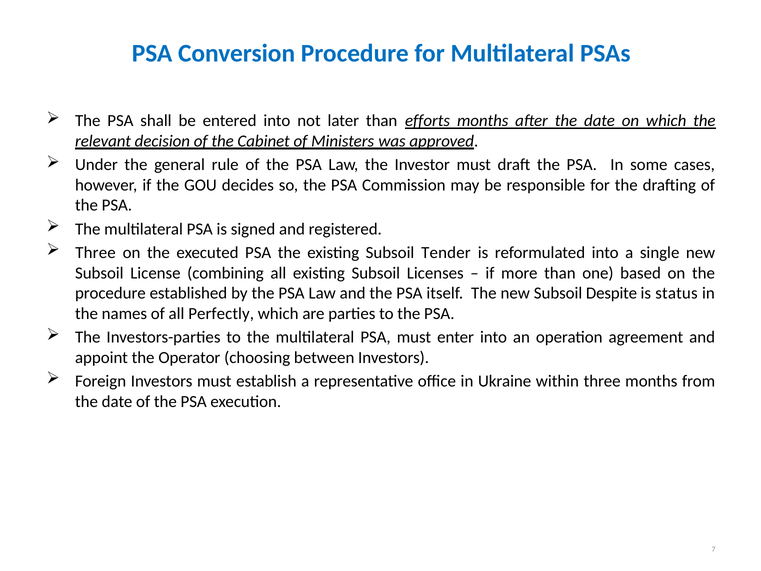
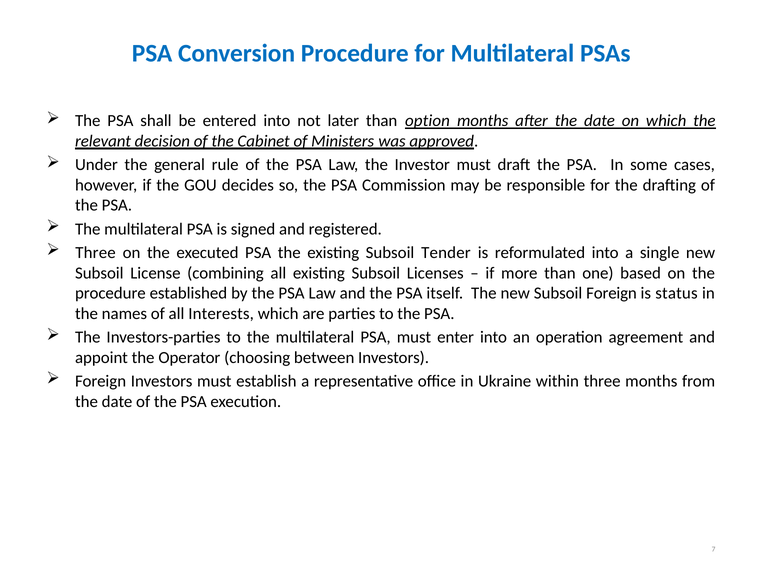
efforts: efforts -> option
Subsoil Despite: Despite -> Foreign
Perfectly: Perfectly -> Interests
